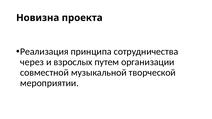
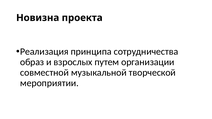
через: через -> образ
